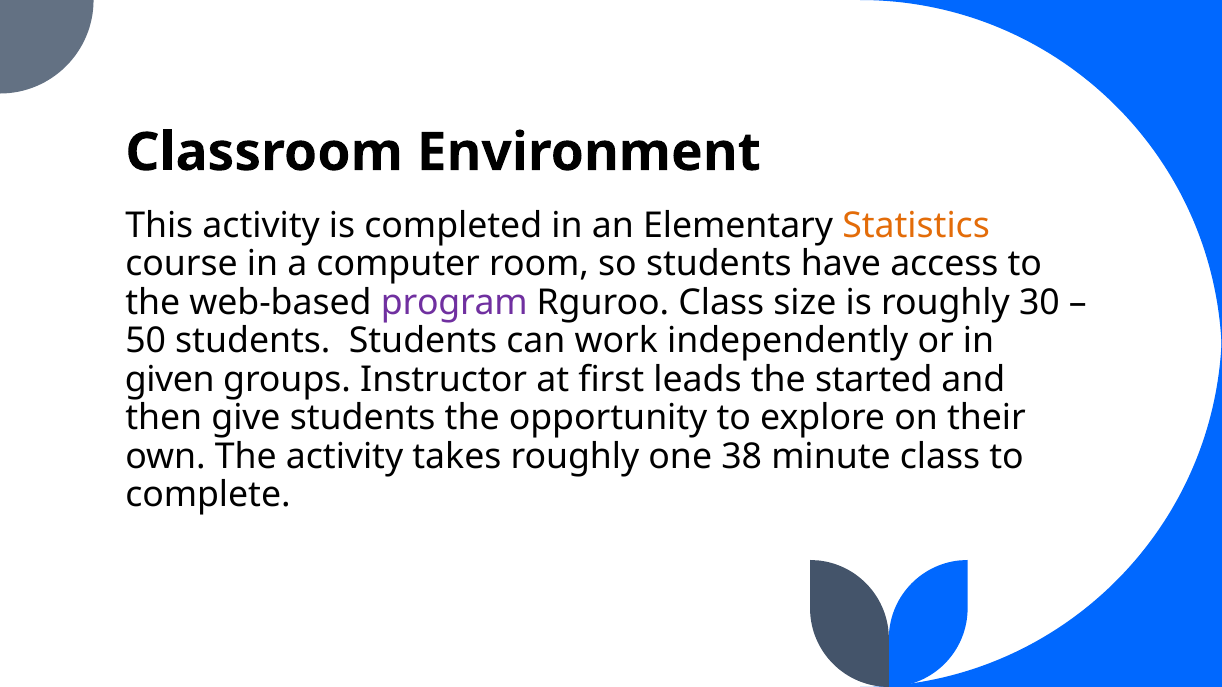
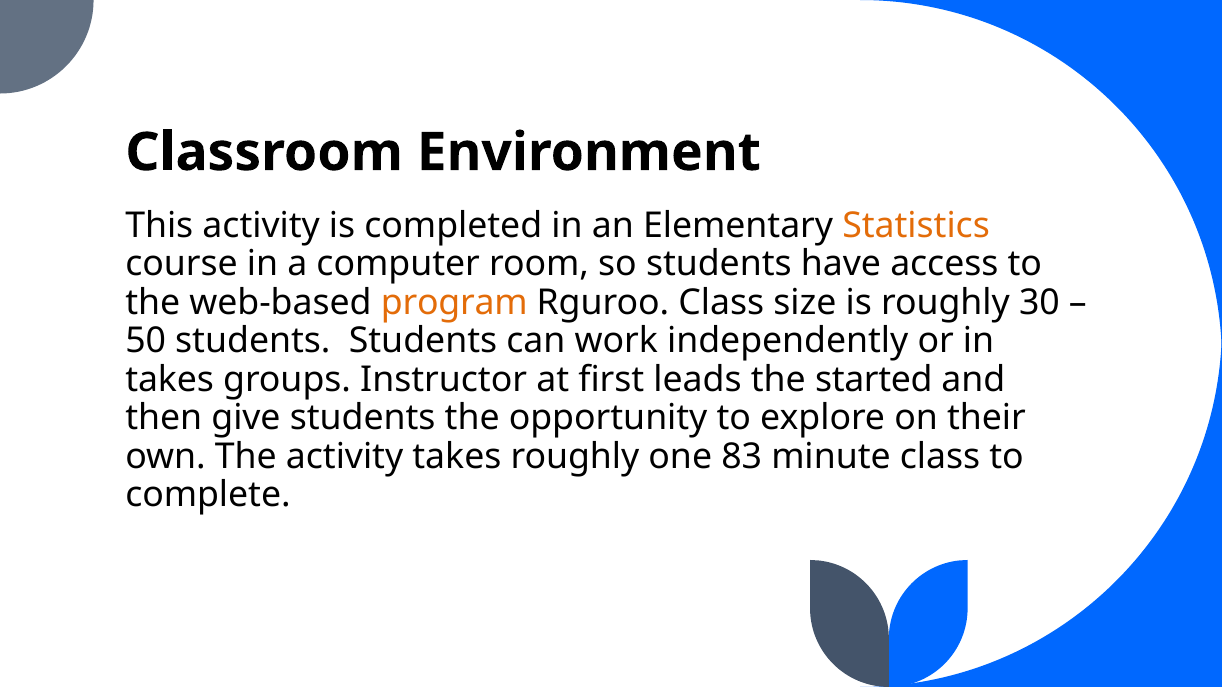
program colour: purple -> orange
given at (170, 380): given -> takes
38: 38 -> 83
